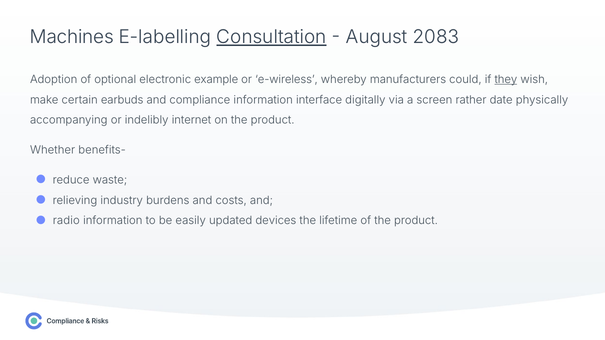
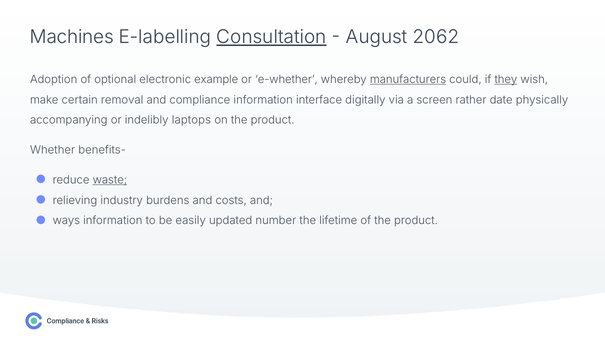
2083: 2083 -> 2062
e-wireless: e-wireless -> e-whether
manufacturers underline: none -> present
earbuds: earbuds -> removal
internet: internet -> laptops
waste underline: none -> present
radio: radio -> ways
devices: devices -> number
